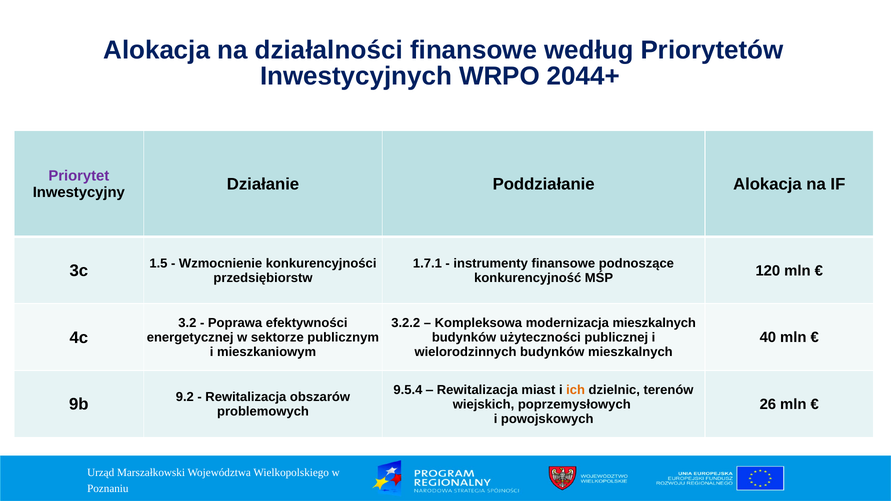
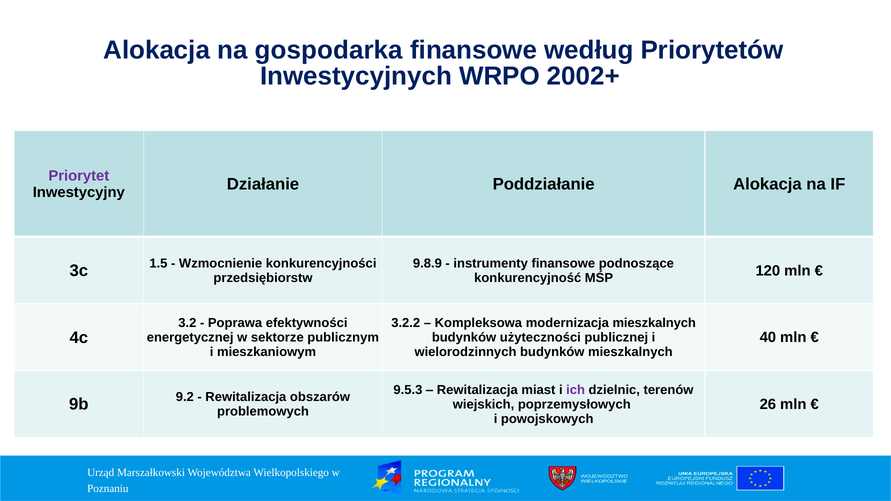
działalności: działalności -> gospodarka
2044+: 2044+ -> 2002+
1.7.1: 1.7.1 -> 9.8.9
9.5.4: 9.5.4 -> 9.5.3
ich colour: orange -> purple
